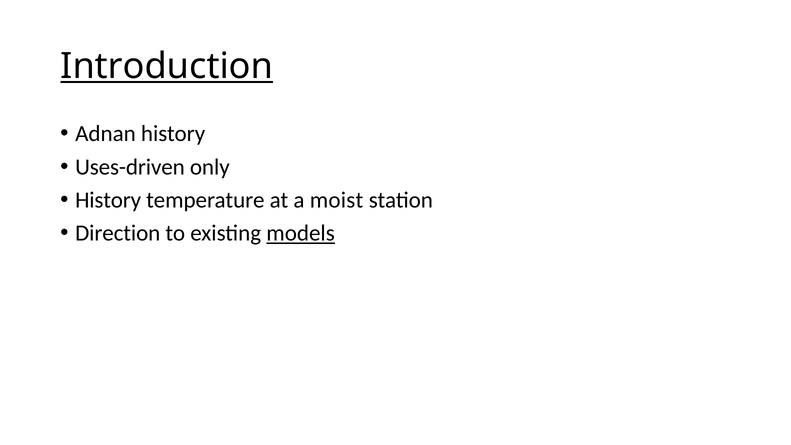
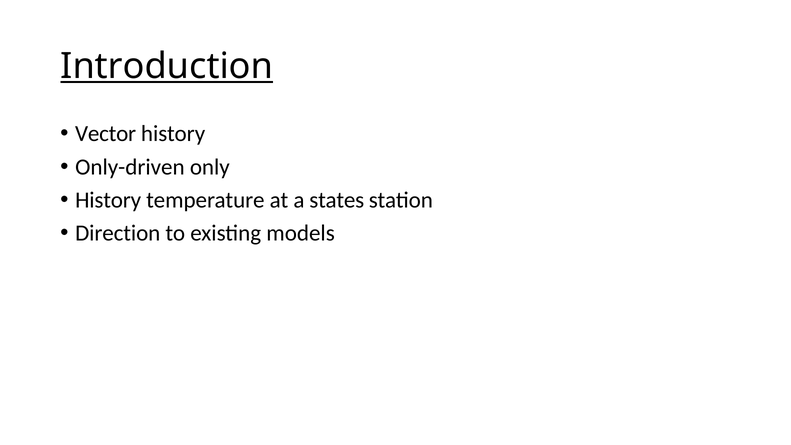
Adnan: Adnan -> Vector
Uses-driven: Uses-driven -> Only-driven
moist: moist -> states
models underline: present -> none
